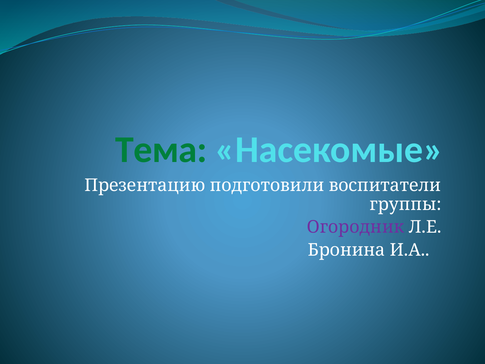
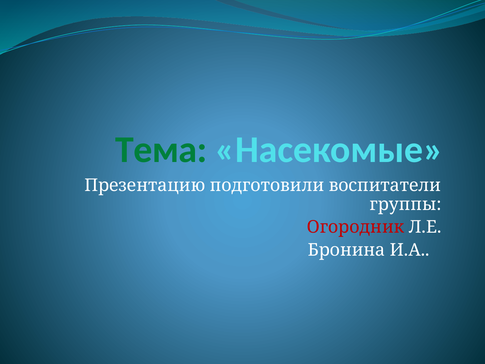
Огородник colour: purple -> red
